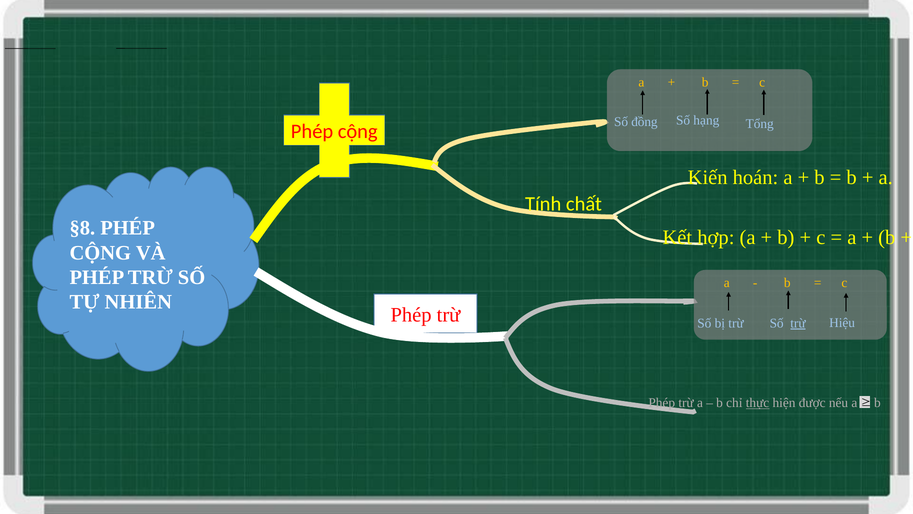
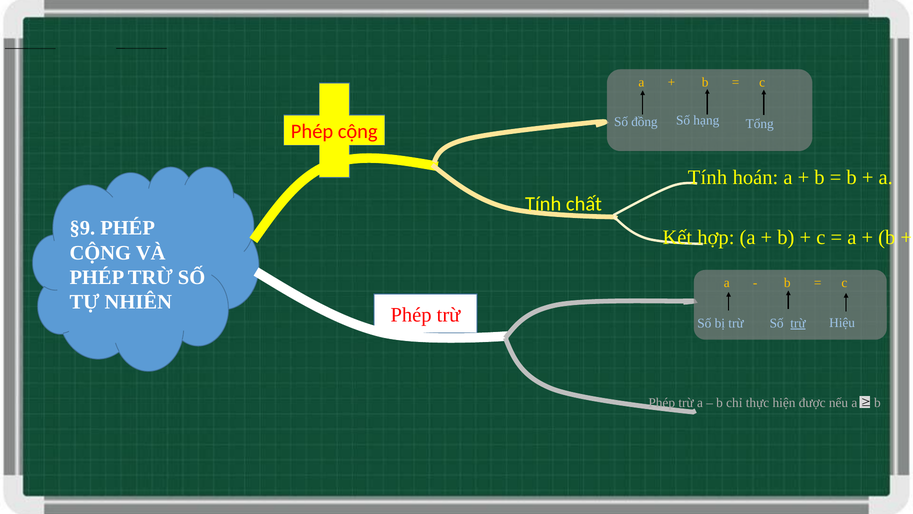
Kiến at (708, 177): Kiến -> Tính
§8: §8 -> §9
thực underline: present -> none
